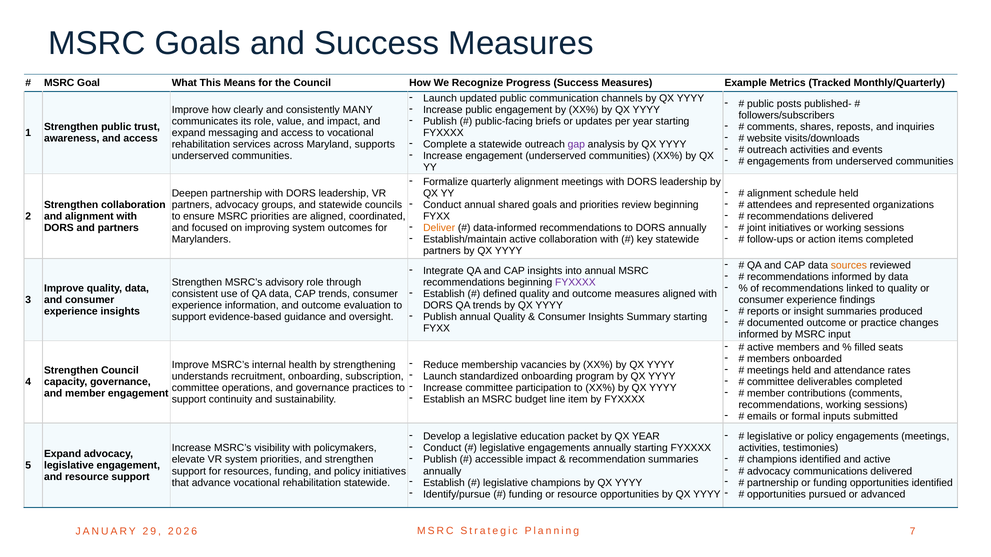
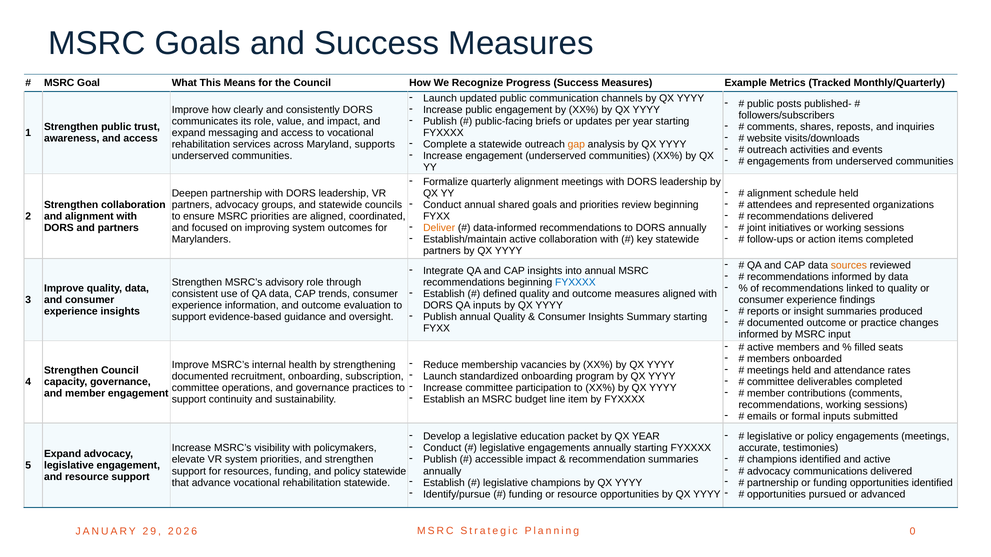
consistently MANY: MANY -> DORS
gap colour: purple -> orange
FYXXXX at (575, 283) colour: purple -> blue
QA trends: trends -> inputs
understands at (200, 376): understands -> documented
activities at (759, 448): activities -> accurate
policy initiatives: initiatives -> statewide
7: 7 -> 0
